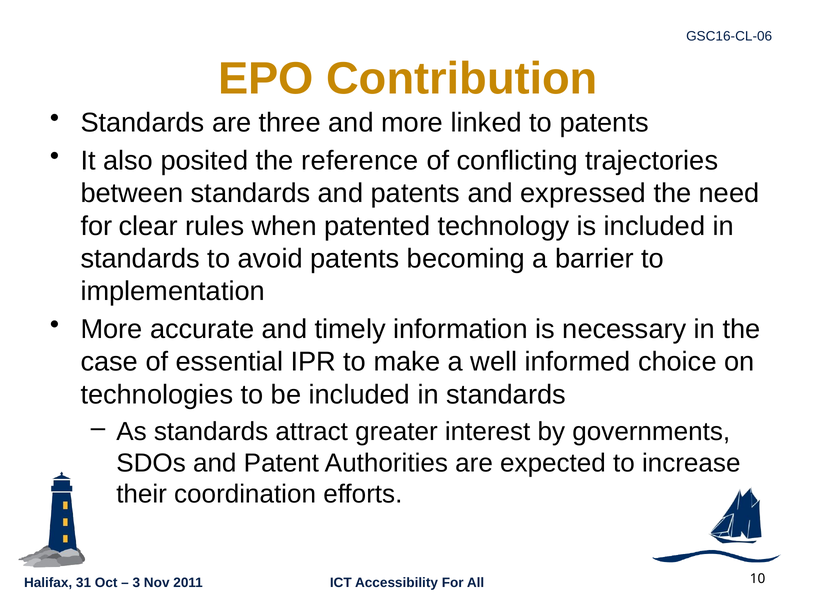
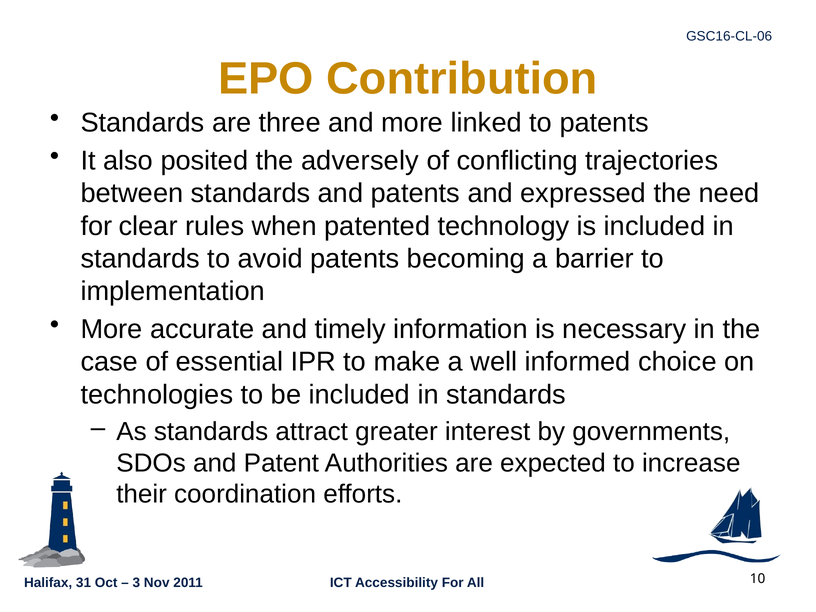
reference: reference -> adversely
